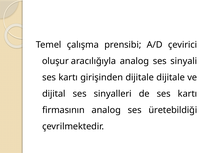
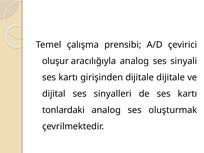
firmasının: firmasının -> tonlardaki
üretebildiği: üretebildiği -> oluşturmak
